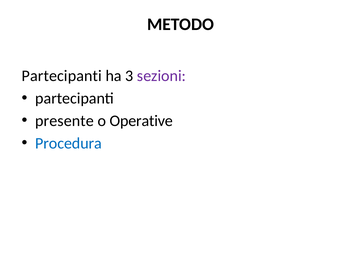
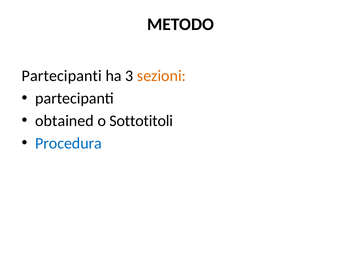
sezioni colour: purple -> orange
presente: presente -> obtained
Operative: Operative -> Sottotitoli
